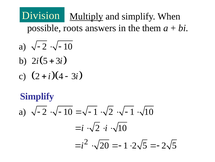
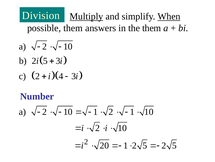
When underline: none -> present
possible roots: roots -> them
Simplify at (37, 96): Simplify -> Number
